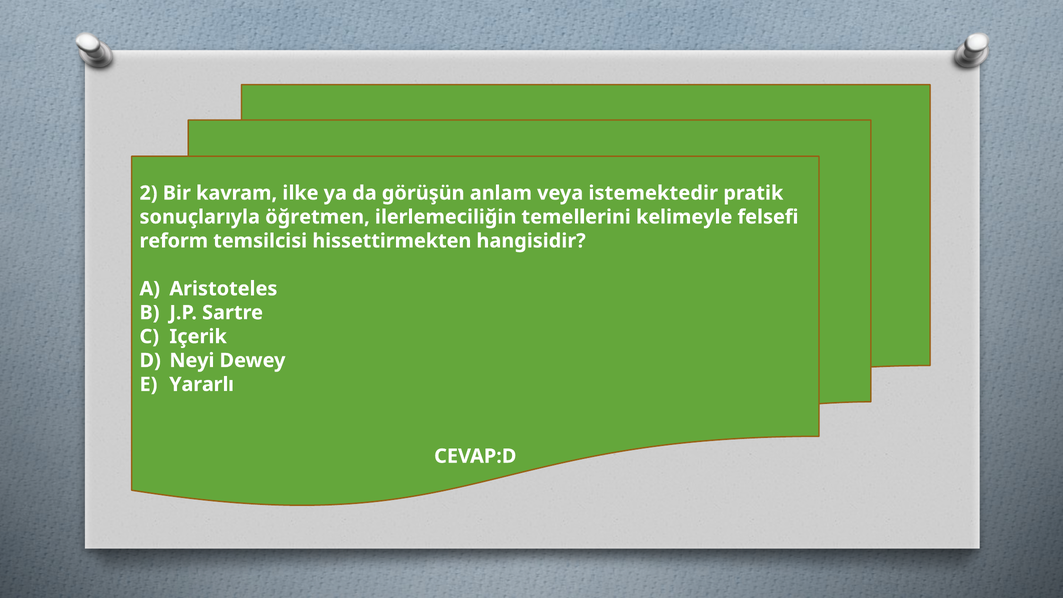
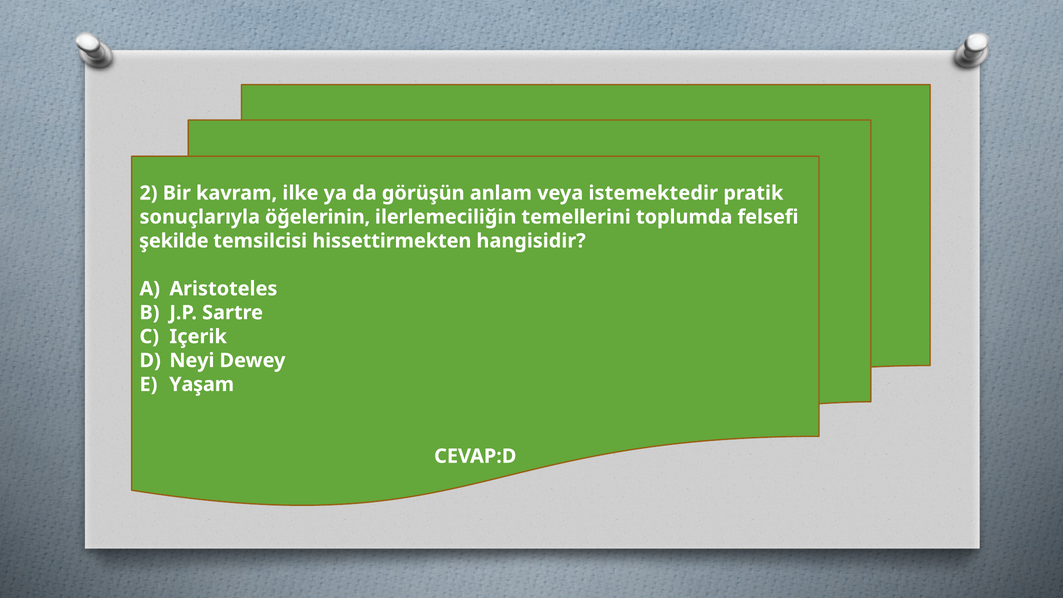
öğretmen: öğretmen -> öğelerinin
kelimeyle: kelimeyle -> toplumda
reform: reform -> şekilde
Yararlı: Yararlı -> Yaşam
